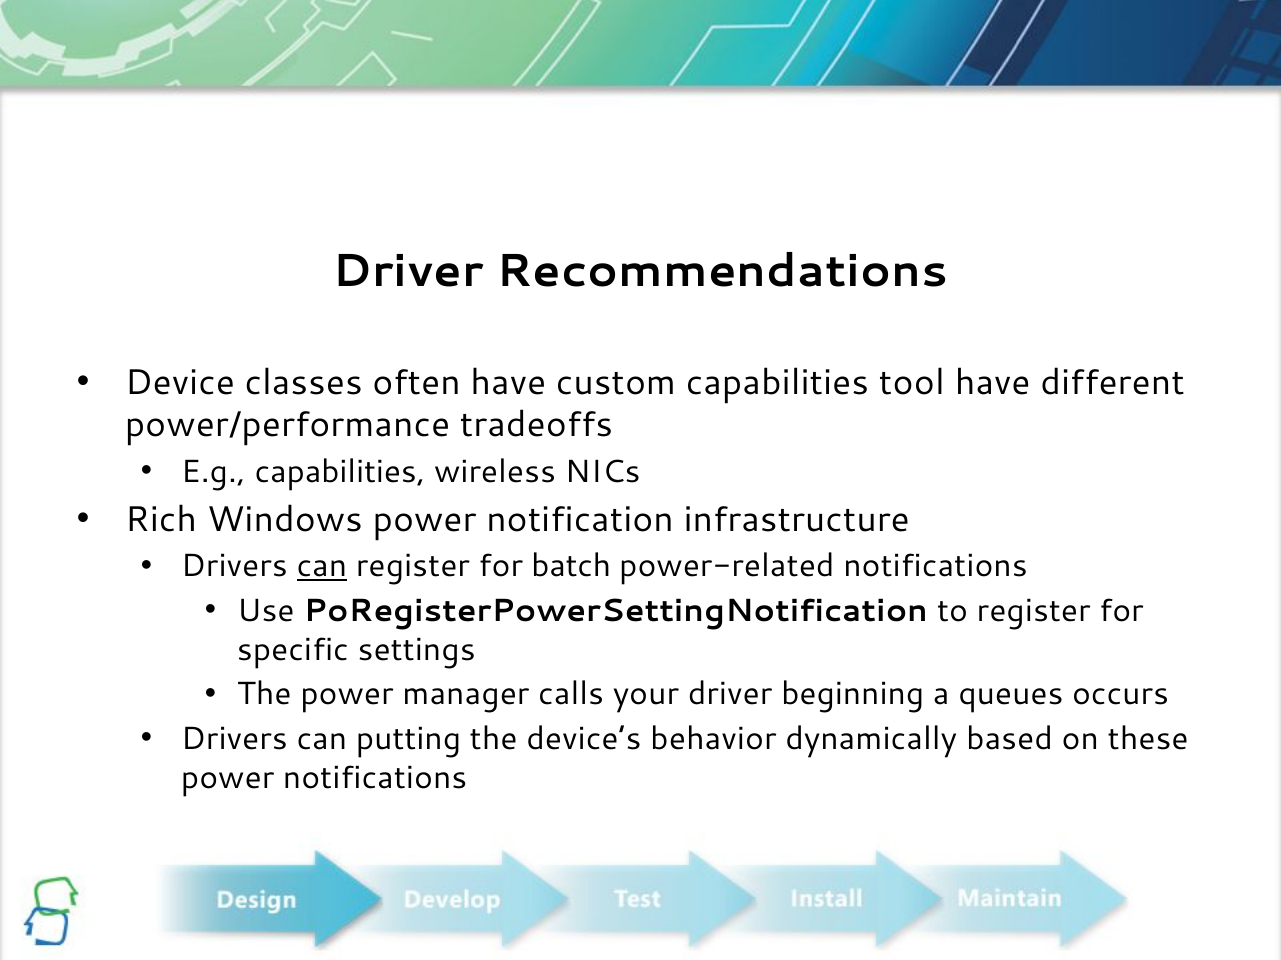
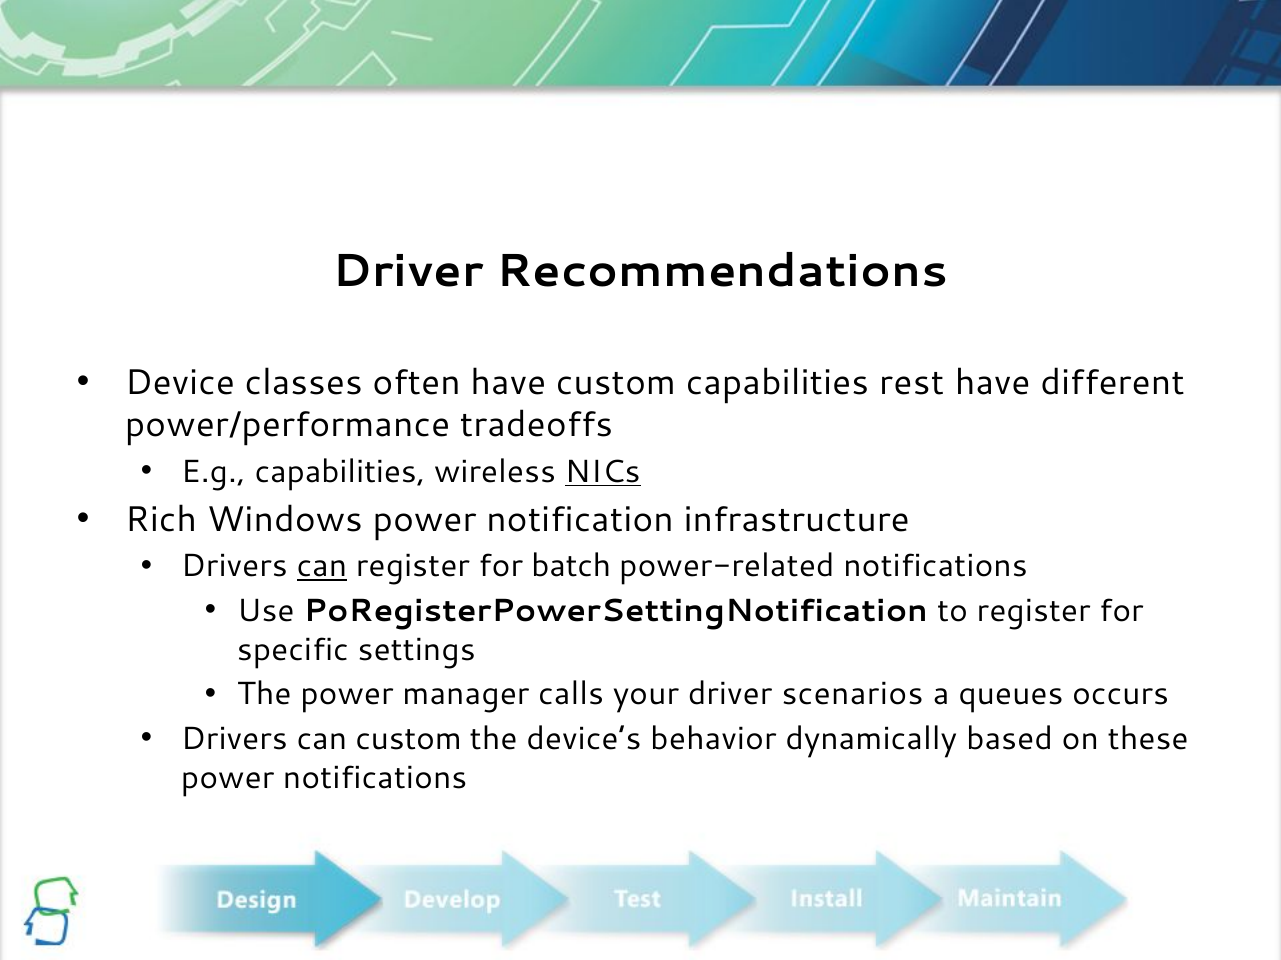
tool: tool -> rest
NICs underline: none -> present
beginning: beginning -> scenarios
can putting: putting -> custom
